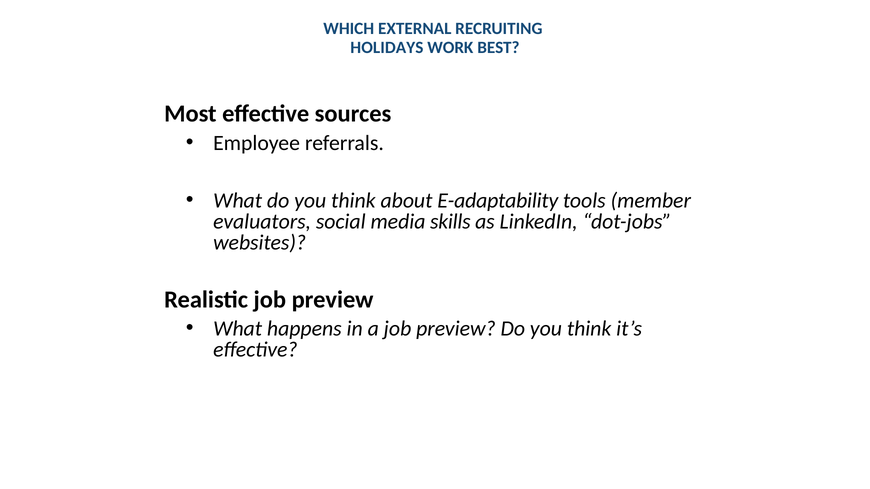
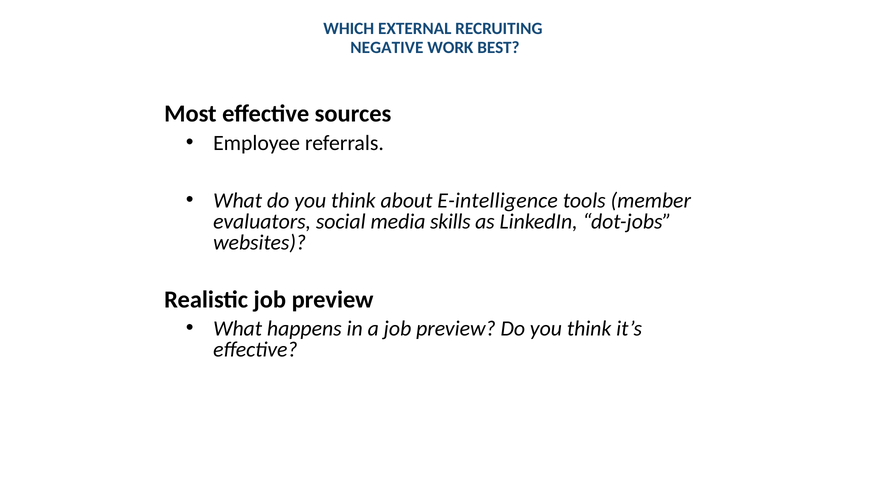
HOLIDAYS: HOLIDAYS -> NEGATIVE
E-adaptability: E-adaptability -> E-intelligence
